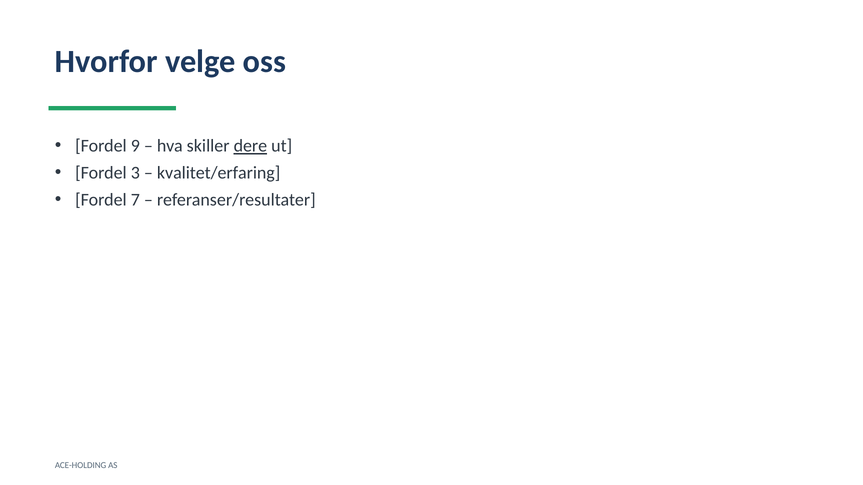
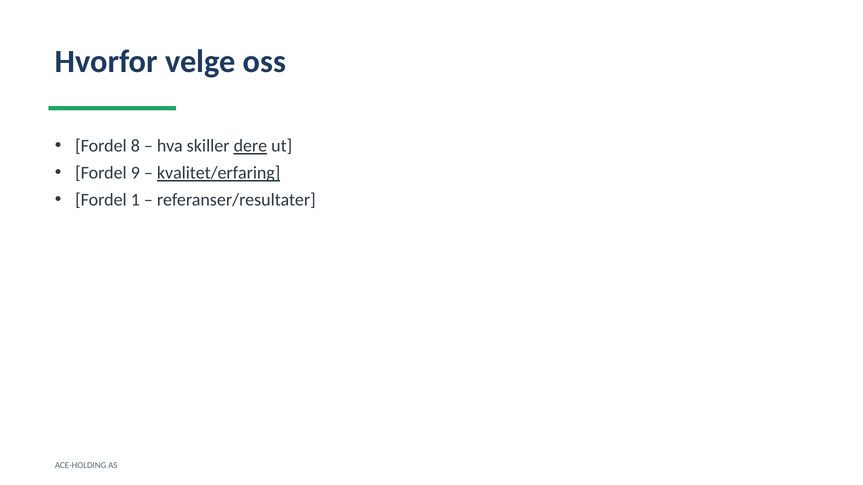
9: 9 -> 8
3: 3 -> 9
kvalitet/erfaring underline: none -> present
7: 7 -> 1
